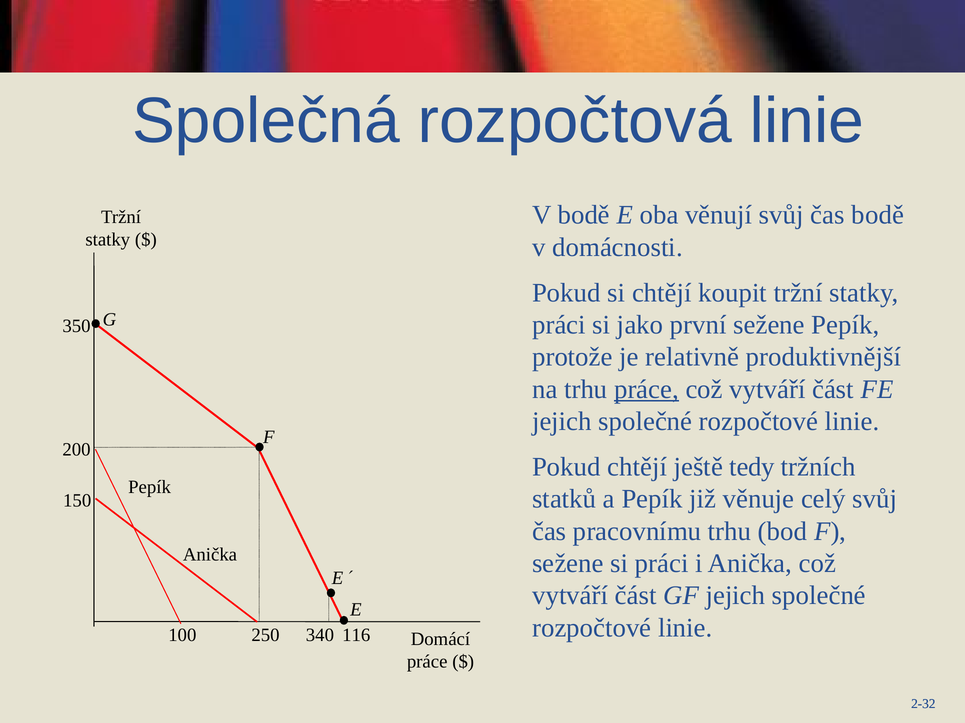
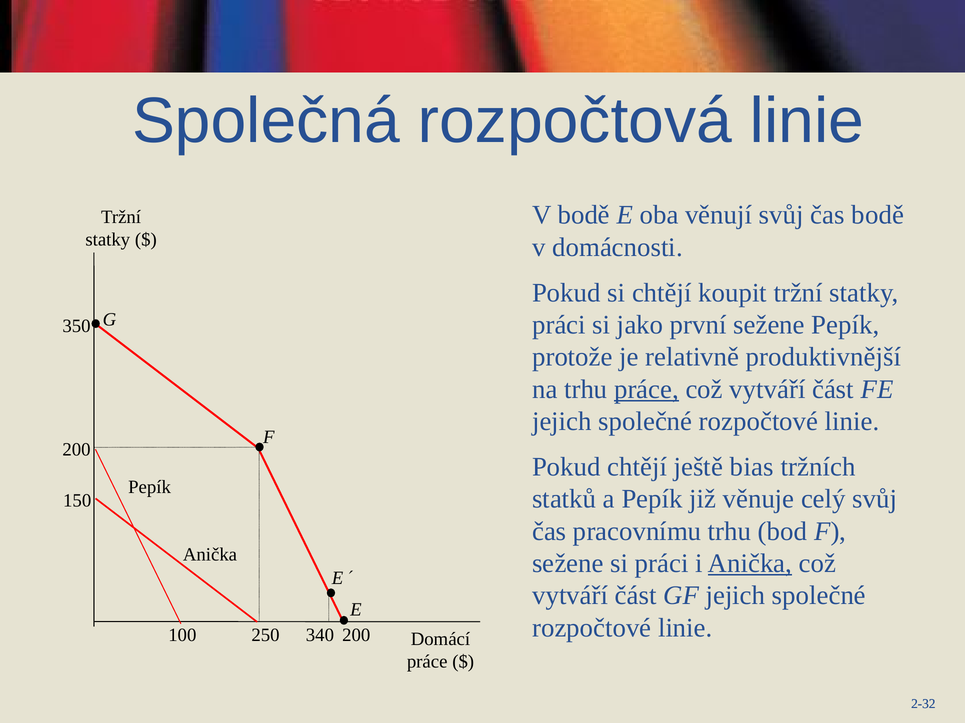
tedy: tedy -> bias
Anička at (750, 564) underline: none -> present
100 116: 116 -> 200
